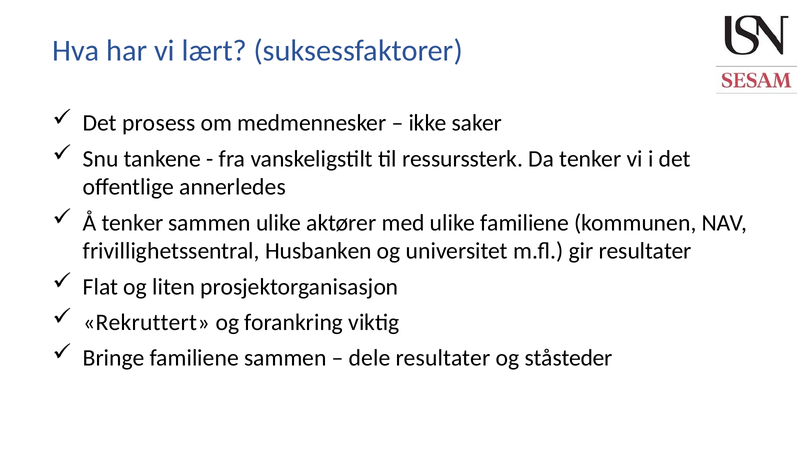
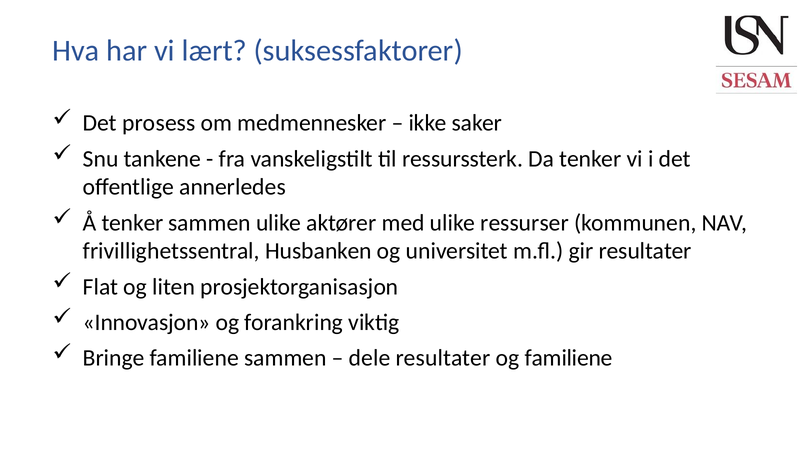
ulike familiene: familiene -> ressurser
Rekruttert: Rekruttert -> Innovasjon
og ståsteder: ståsteder -> familiene
